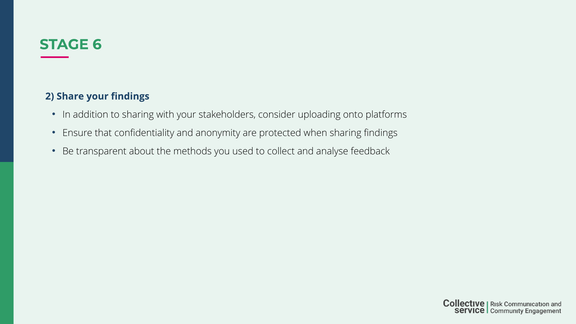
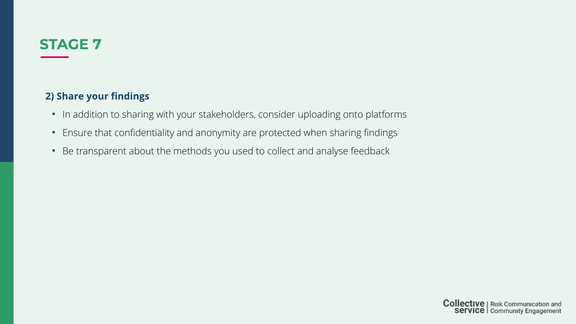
6: 6 -> 7
